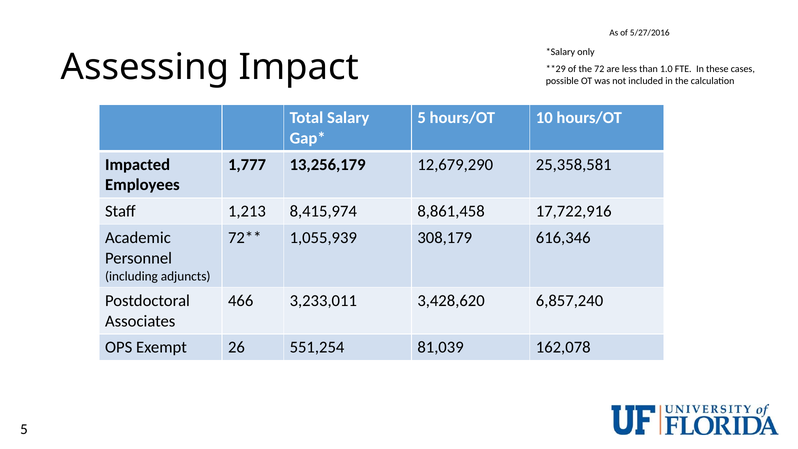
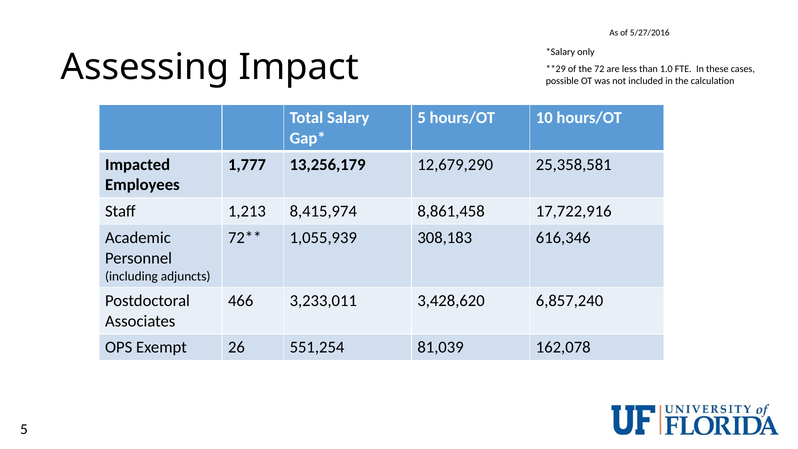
308,179: 308,179 -> 308,183
